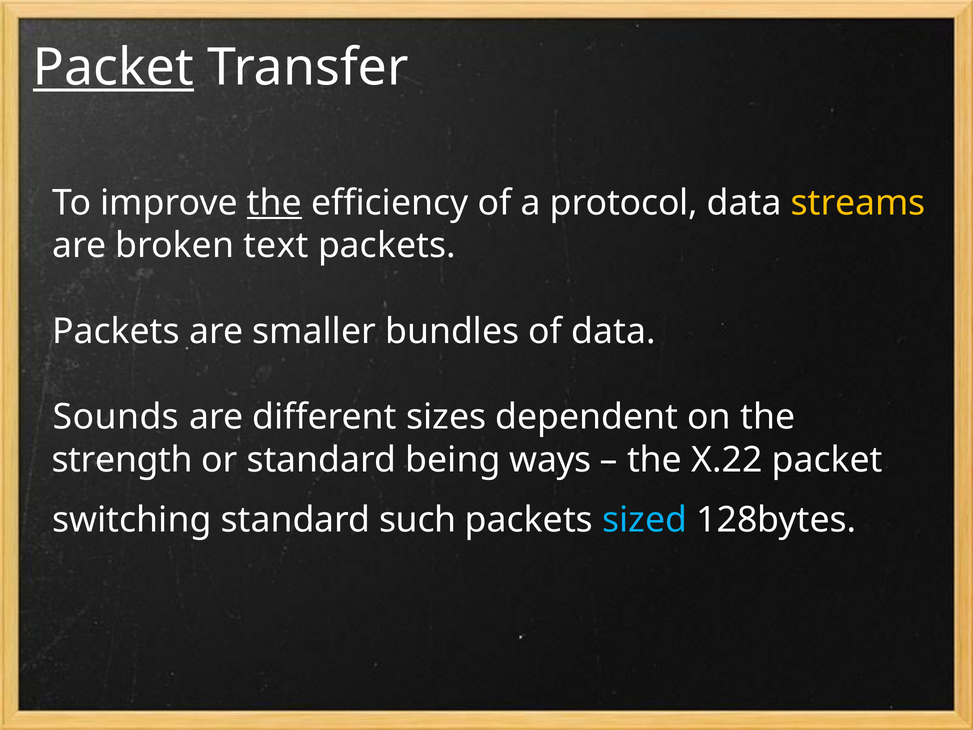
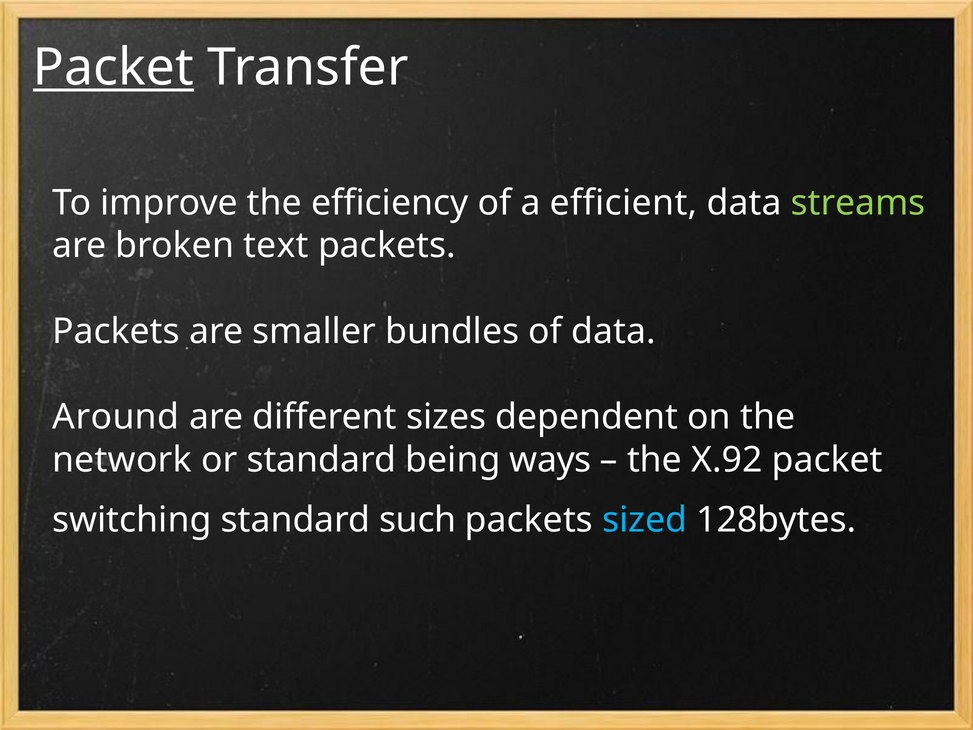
the at (274, 203) underline: present -> none
protocol: protocol -> efficient
streams colour: yellow -> light green
Sounds: Sounds -> Around
strength: strength -> network
X.22: X.22 -> X.92
